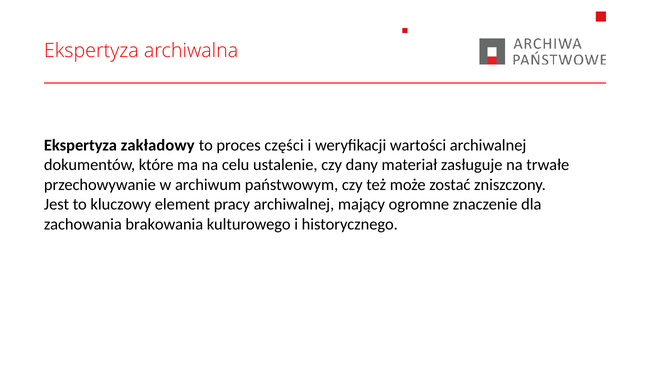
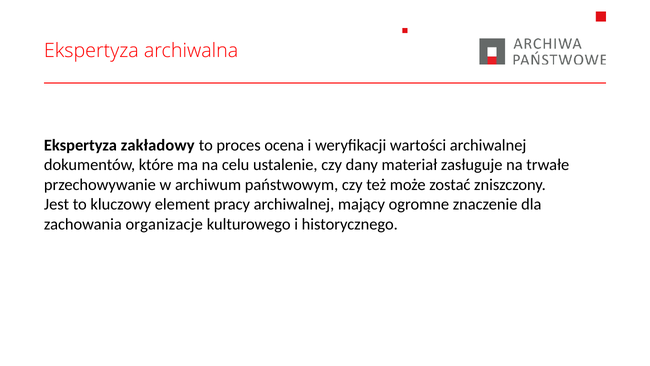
części: części -> ocena
brakowania: brakowania -> organizacje
